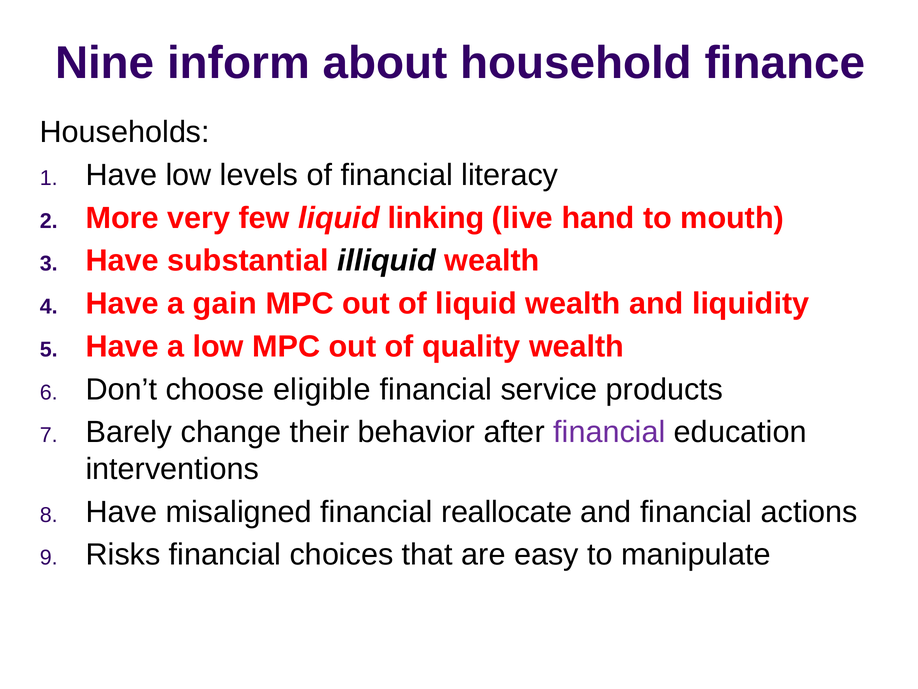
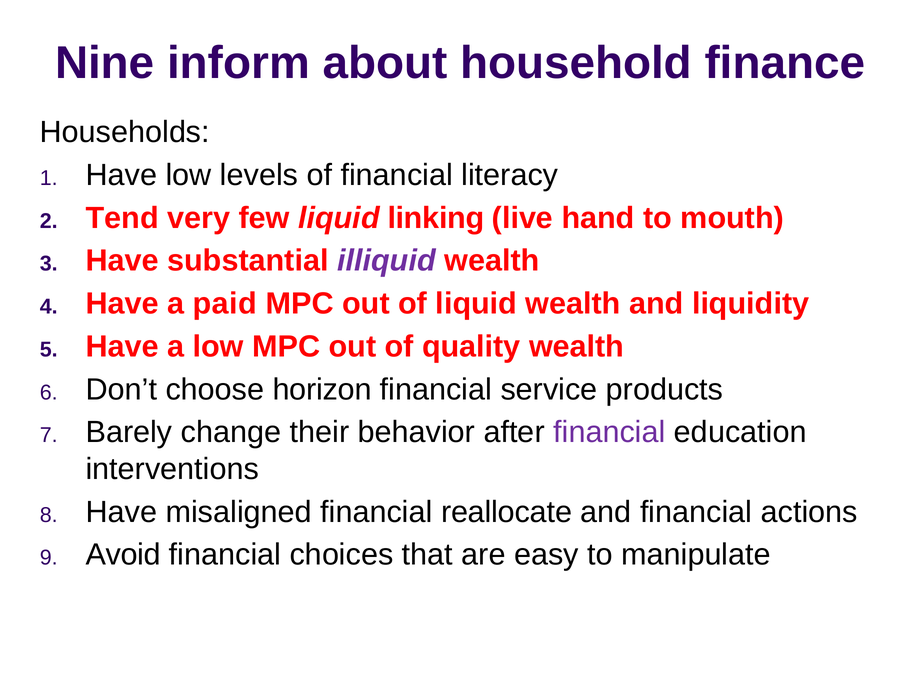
More: More -> Tend
illiquid colour: black -> purple
gain: gain -> paid
eligible: eligible -> horizon
Risks: Risks -> Avoid
